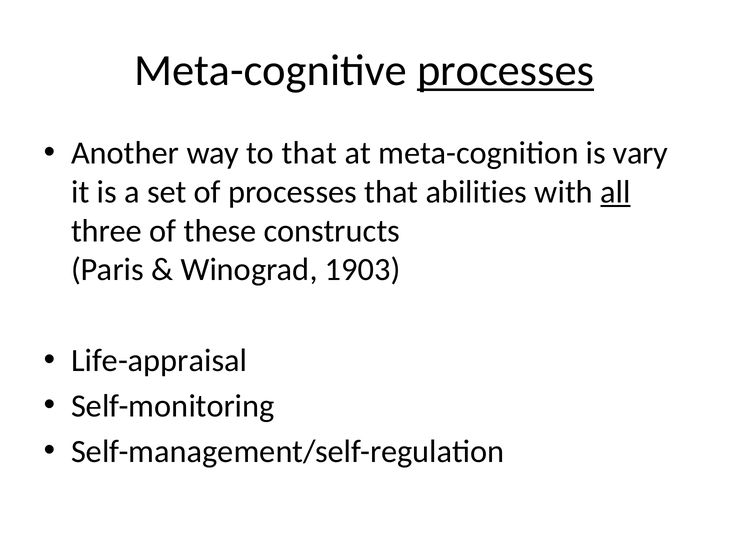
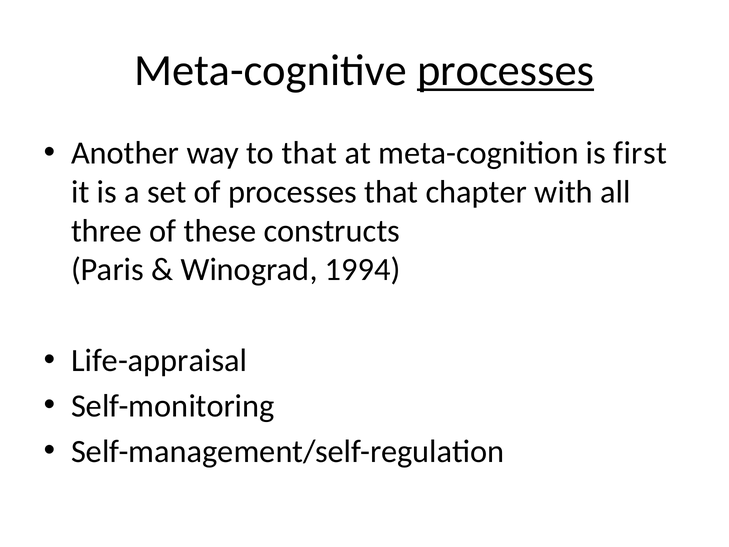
vary: vary -> first
abilities: abilities -> chapter
all underline: present -> none
1903: 1903 -> 1994
